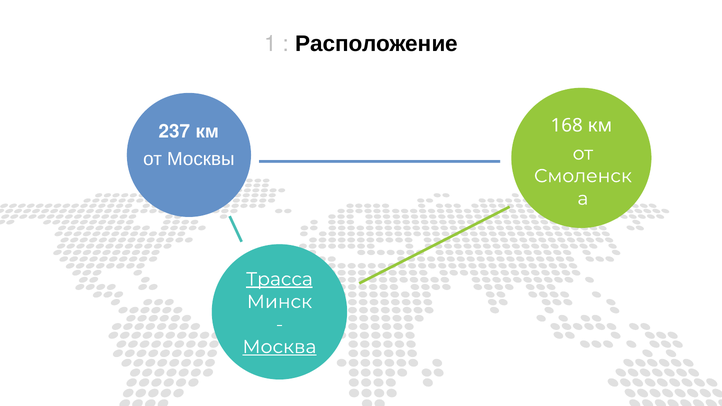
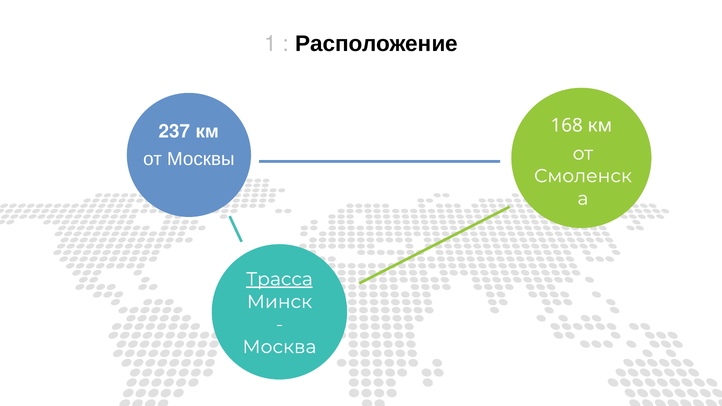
Москва underline: present -> none
